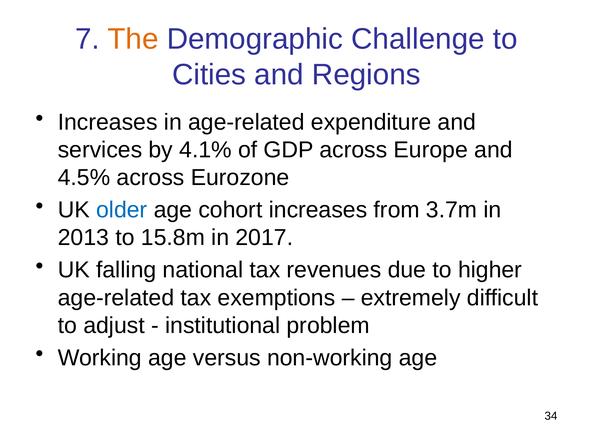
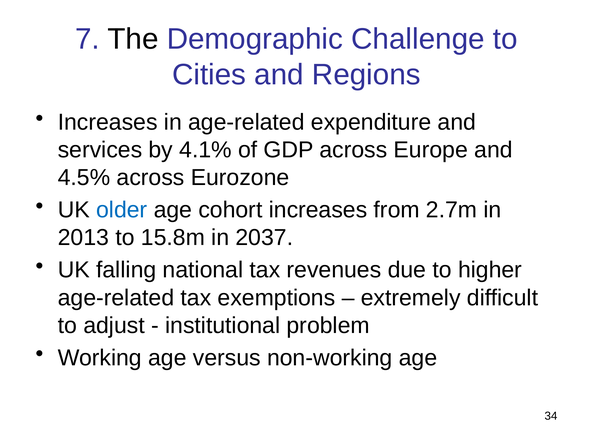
The colour: orange -> black
3.7m: 3.7m -> 2.7m
2017: 2017 -> 2037
